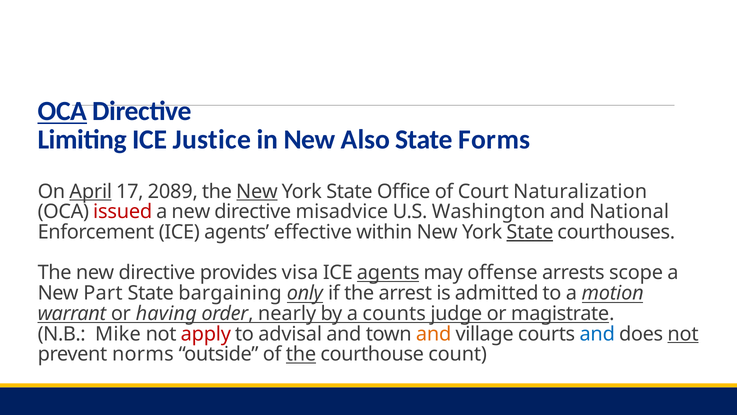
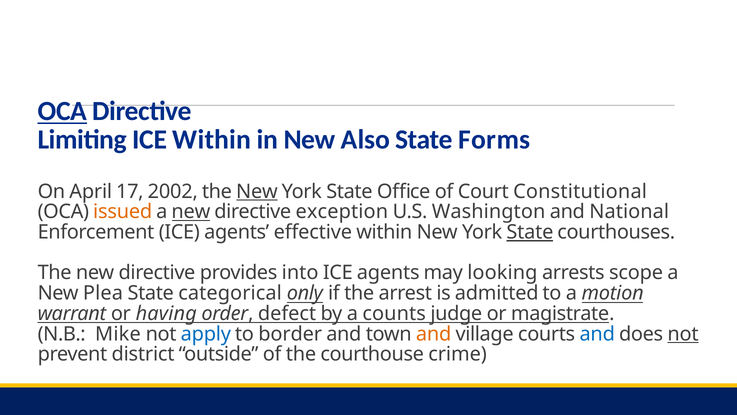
ICE Justice: Justice -> Within
April underline: present -> none
2089: 2089 -> 2002
Naturalization: Naturalization -> Constitutional
issued colour: red -> orange
new at (191, 212) underline: none -> present
misadvice: misadvice -> exception
visa: visa -> into
agents at (388, 273) underline: present -> none
offense: offense -> looking
Part: Part -> Plea
bargaining: bargaining -> categorical
nearly: nearly -> defect
apply colour: red -> blue
advisal: advisal -> border
norms: norms -> district
the at (301, 354) underline: present -> none
count: count -> crime
